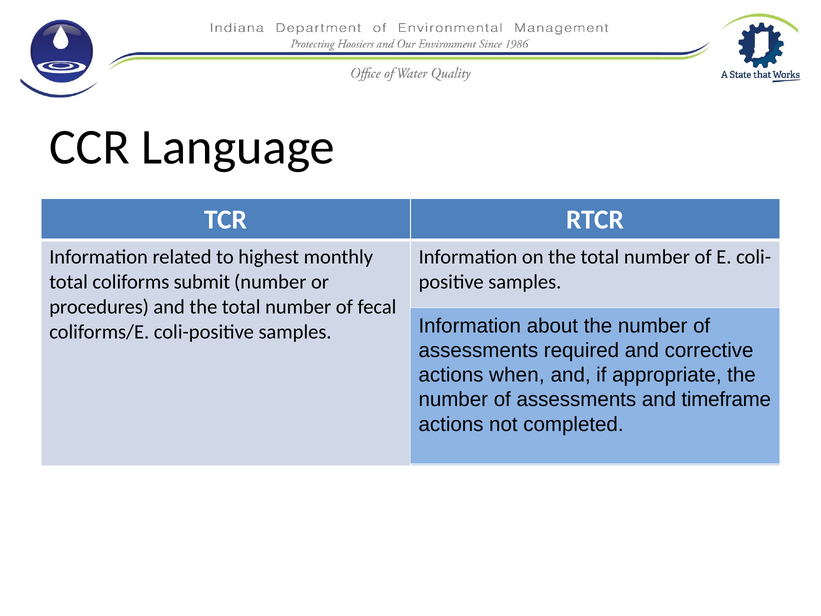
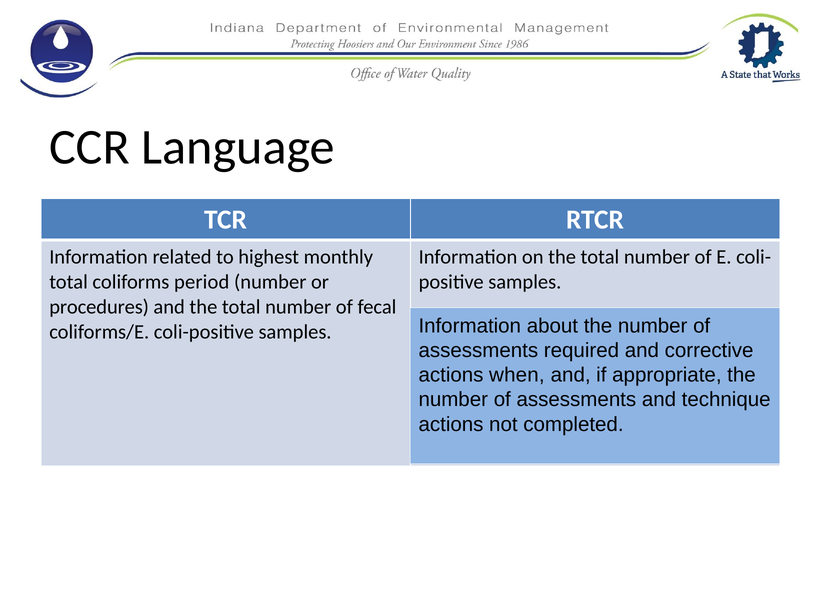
submit: submit -> period
timeframe: timeframe -> technique
